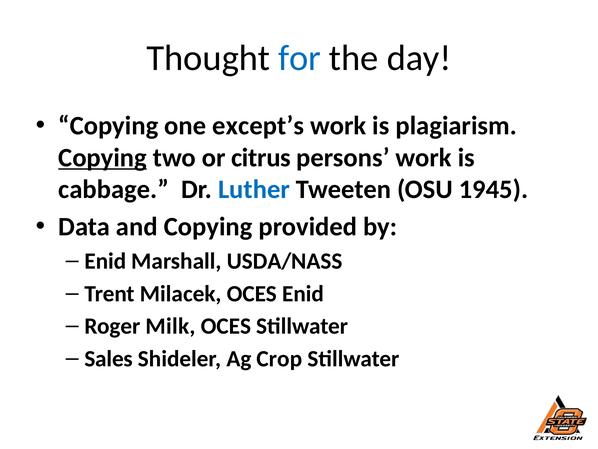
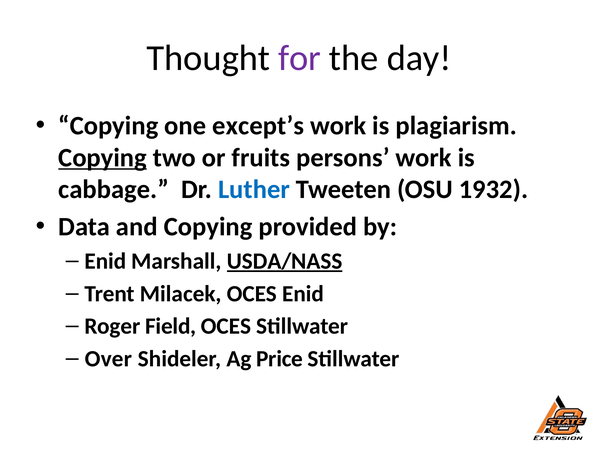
for colour: blue -> purple
citrus: citrus -> fruits
1945: 1945 -> 1932
USDA/NASS underline: none -> present
Milk: Milk -> Field
Sales: Sales -> Over
Crop: Crop -> Price
